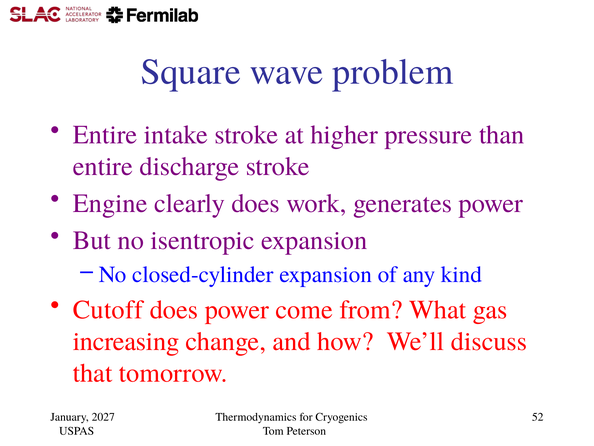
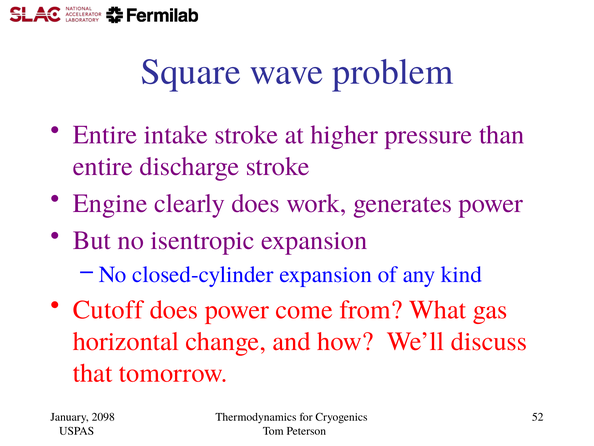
increasing: increasing -> horizontal
2027: 2027 -> 2098
